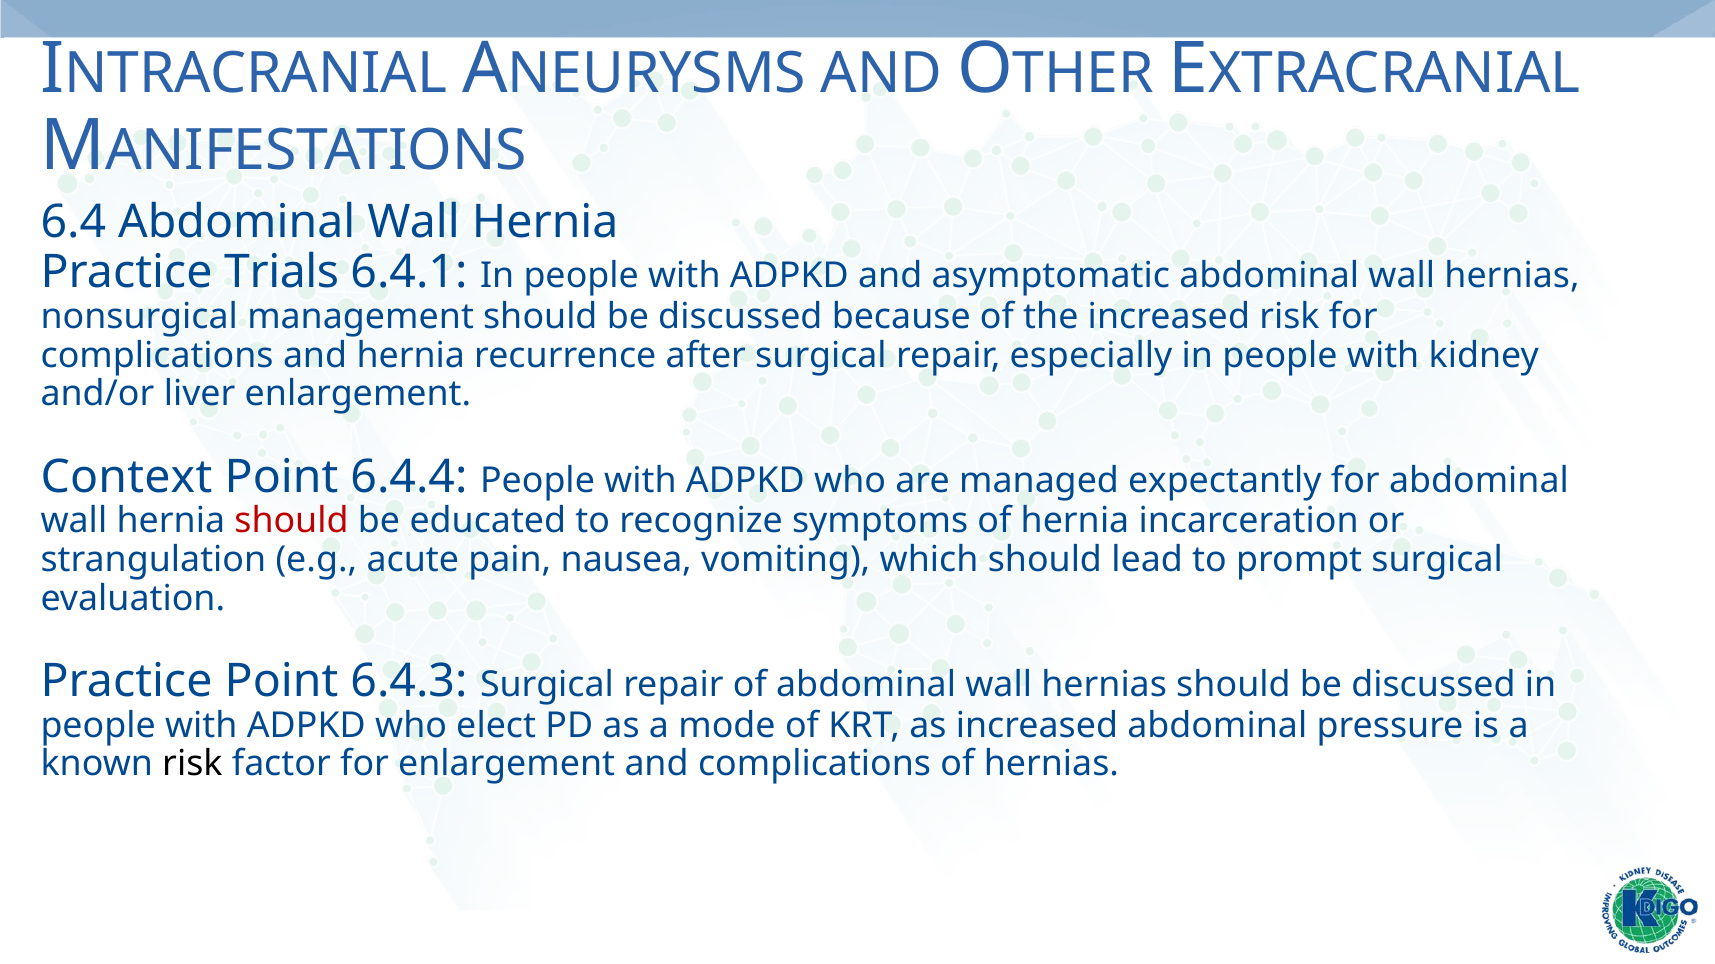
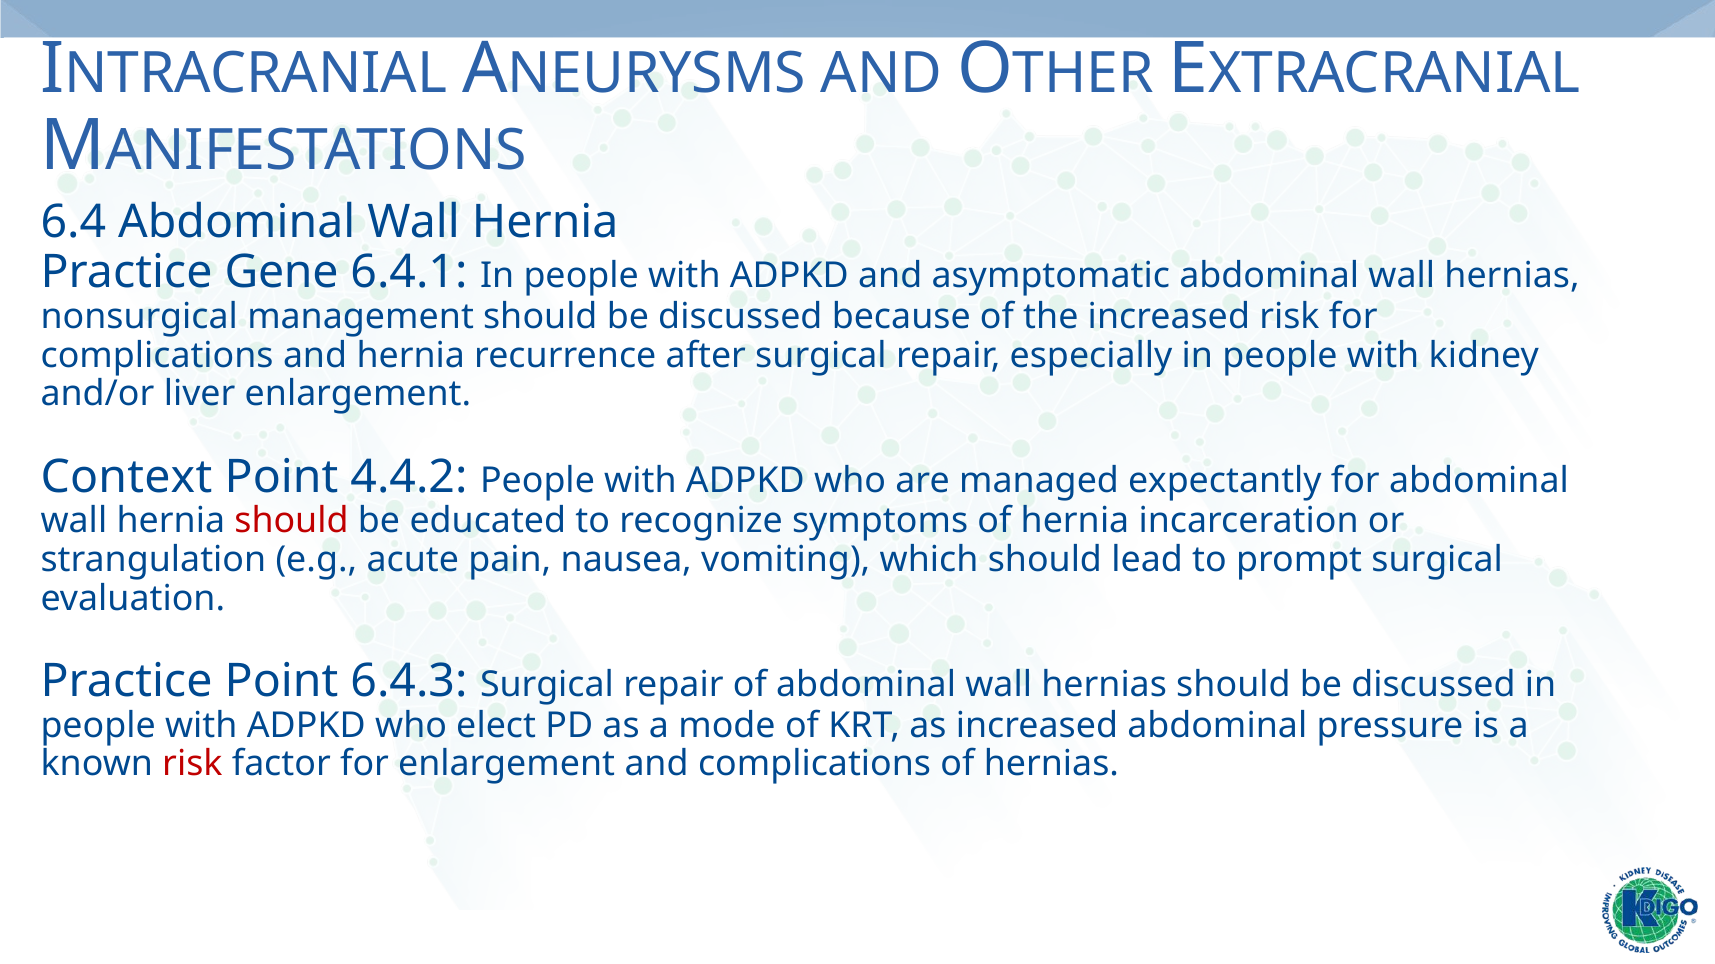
Trials: Trials -> Gene
6.4.4: 6.4.4 -> 4.4.2
risk at (192, 765) colour: black -> red
